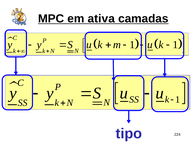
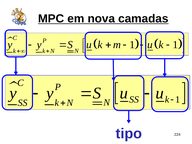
ativa: ativa -> nova
